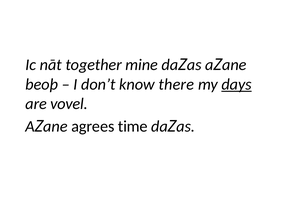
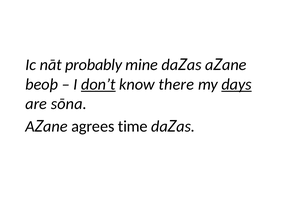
together: together -> probably
don’t underline: none -> present
vovel: vovel -> sōna
